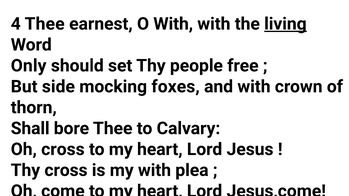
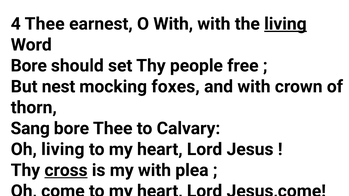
Only at (29, 66): Only -> Bore
side: side -> nest
Shall: Shall -> Sang
Oh cross: cross -> living
cross at (66, 170) underline: none -> present
